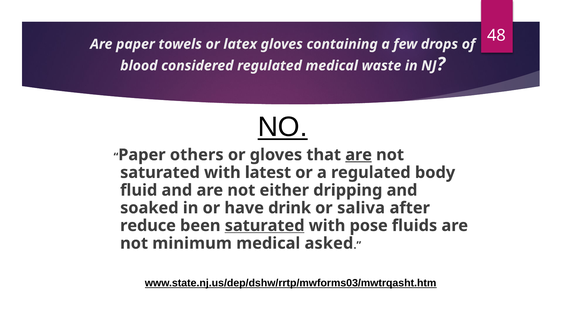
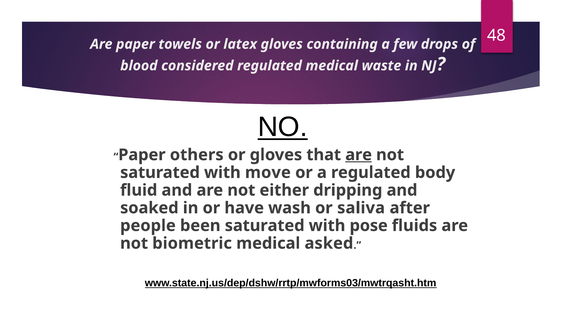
latest: latest -> move
drink: drink -> wash
reduce: reduce -> people
saturated at (265, 226) underline: present -> none
minimum: minimum -> biometric
